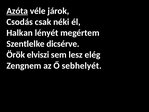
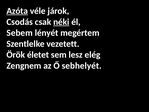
néki underline: none -> present
Halkan: Halkan -> Sebem
dicsérve: dicsérve -> vezetett
elviszi: elviszi -> életet
